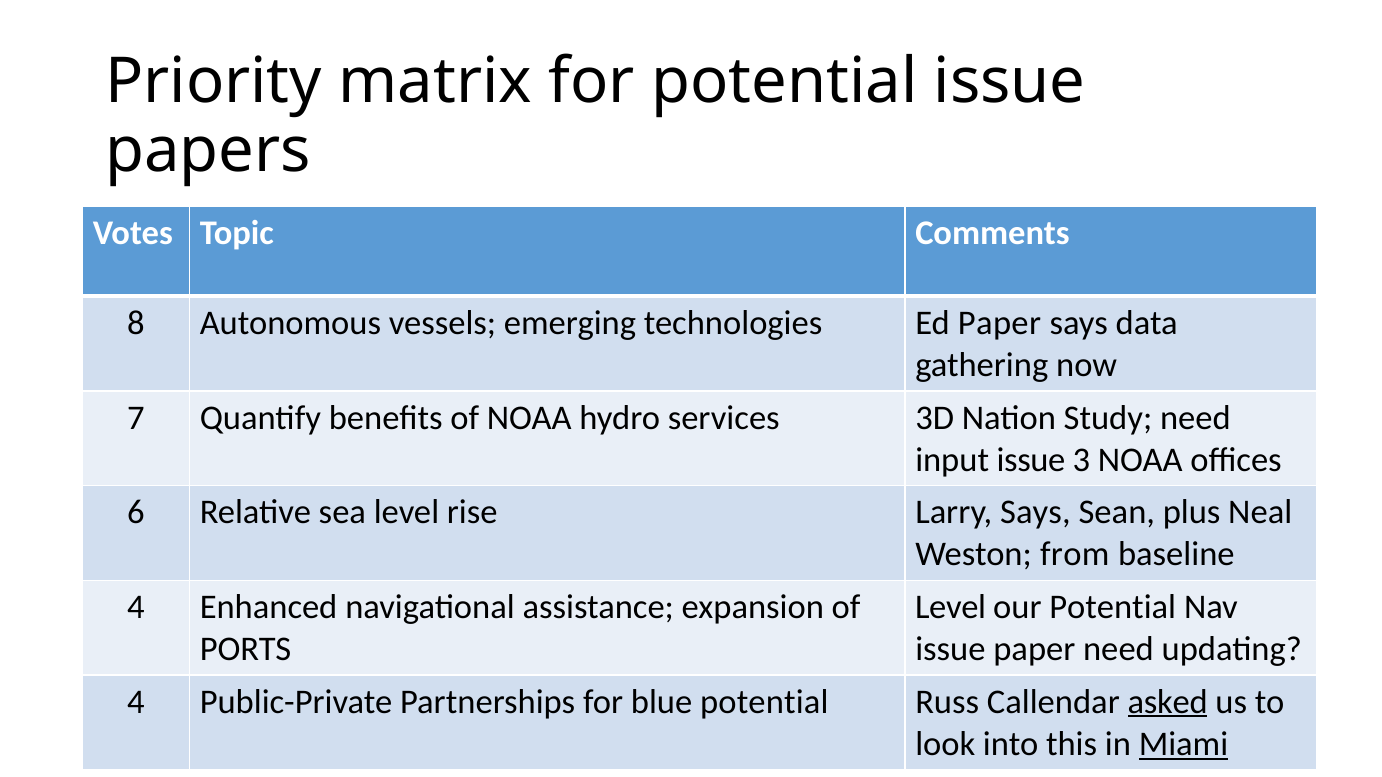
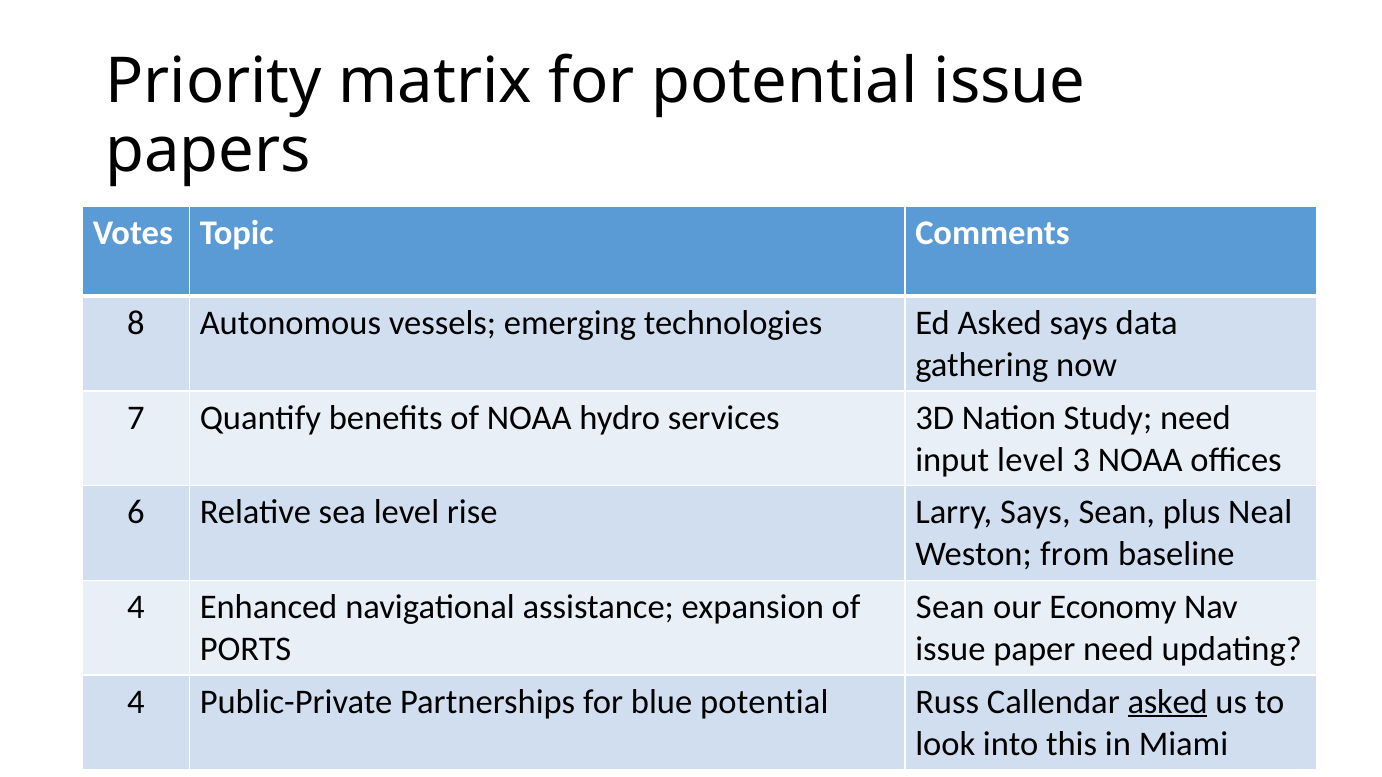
Ed Paper: Paper -> Asked
input issue: issue -> level
Level at (951, 607): Level -> Sean
our Potential: Potential -> Economy
Miami underline: present -> none
